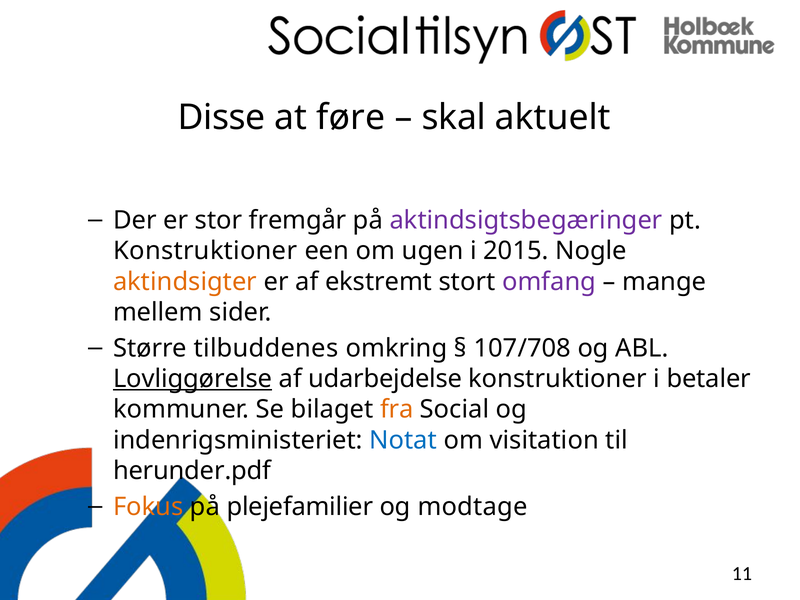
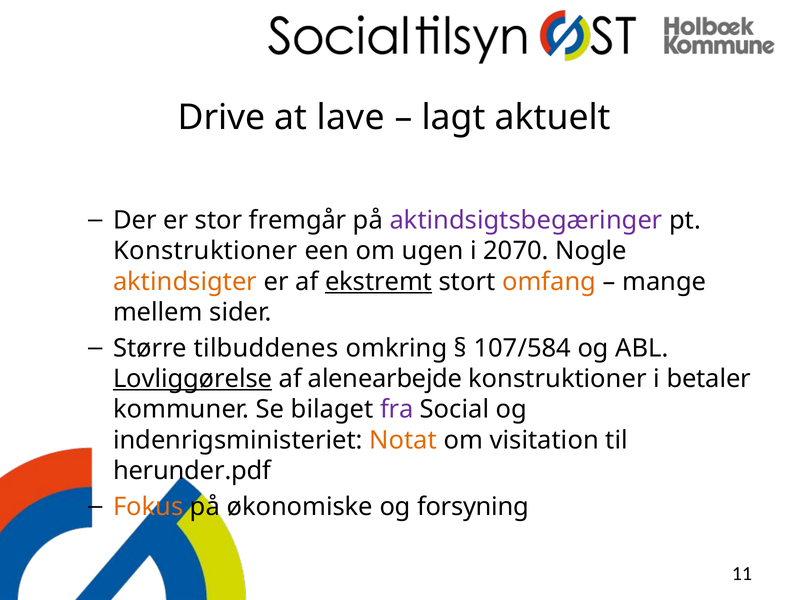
Disse: Disse -> Drive
føre: føre -> lave
skal: skal -> lagt
2015: 2015 -> 2070
ekstremt underline: none -> present
omfang colour: purple -> orange
107/708: 107/708 -> 107/584
udarbejdelse: udarbejdelse -> alenearbejde
fra colour: orange -> purple
Notat colour: blue -> orange
plejefamilier: plejefamilier -> økonomiske
modtage: modtage -> forsyning
